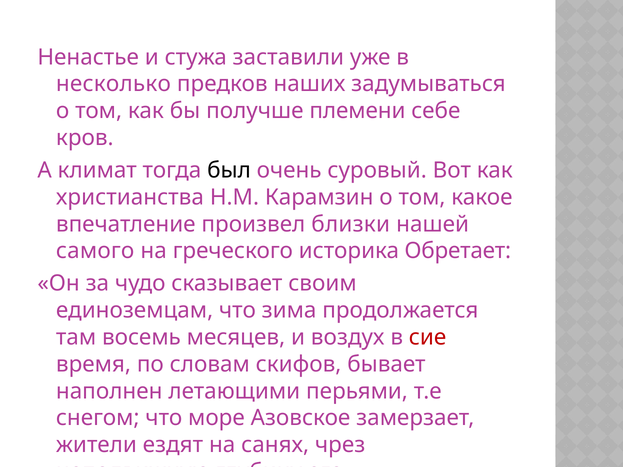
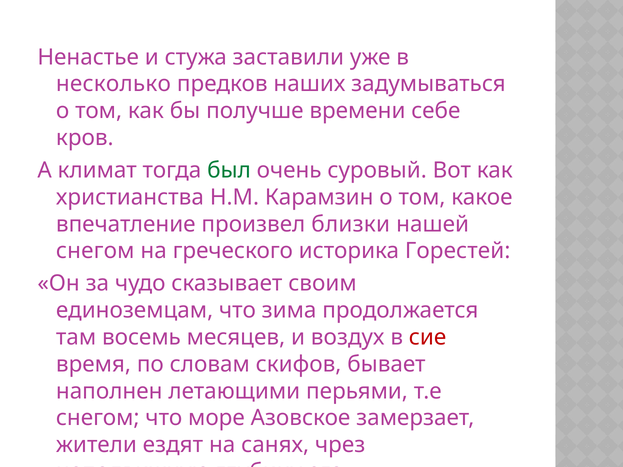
племени: племени -> времени
был colour: black -> green
самого at (95, 251): самого -> снегом
Обретает: Обретает -> Горестей
